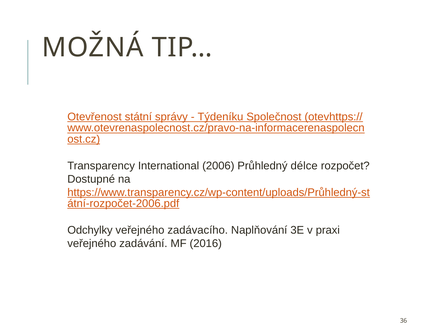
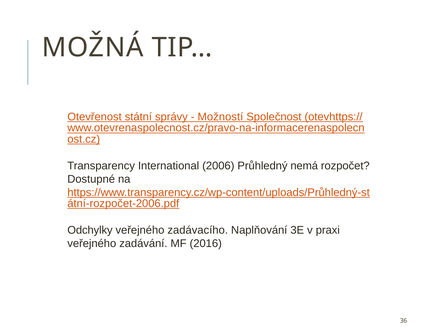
Týdeníku: Týdeníku -> Možností
délce: délce -> nemá
